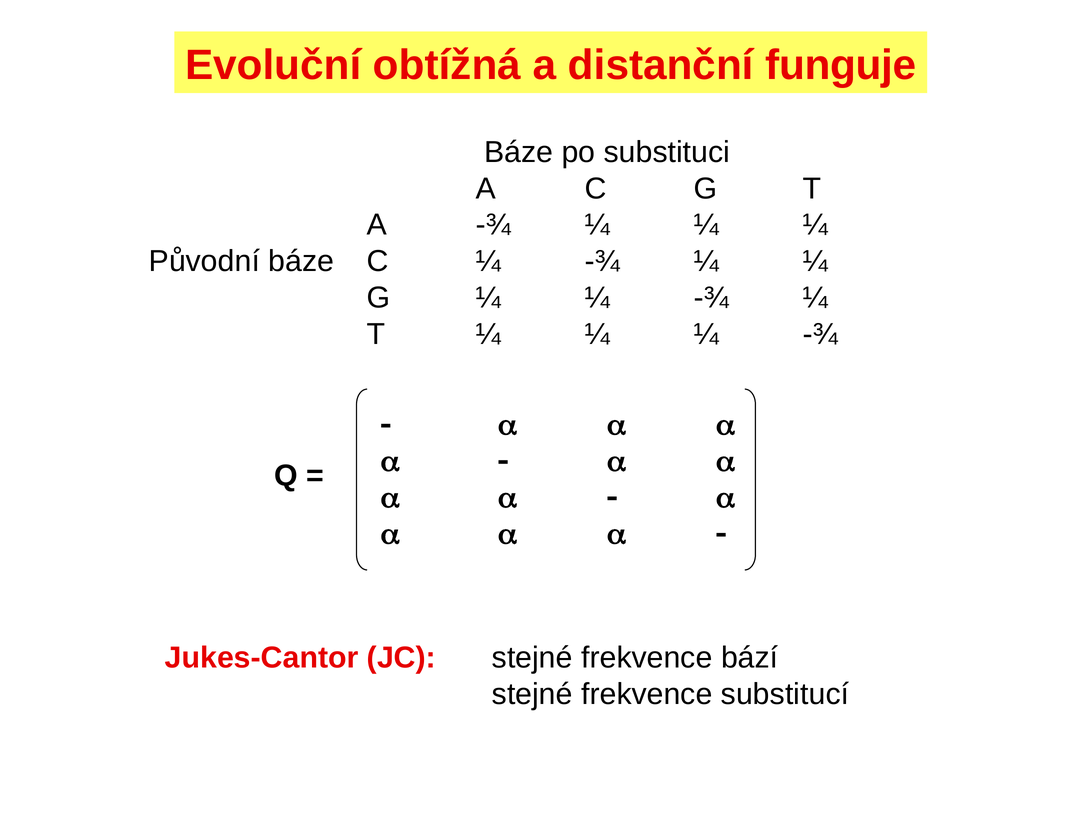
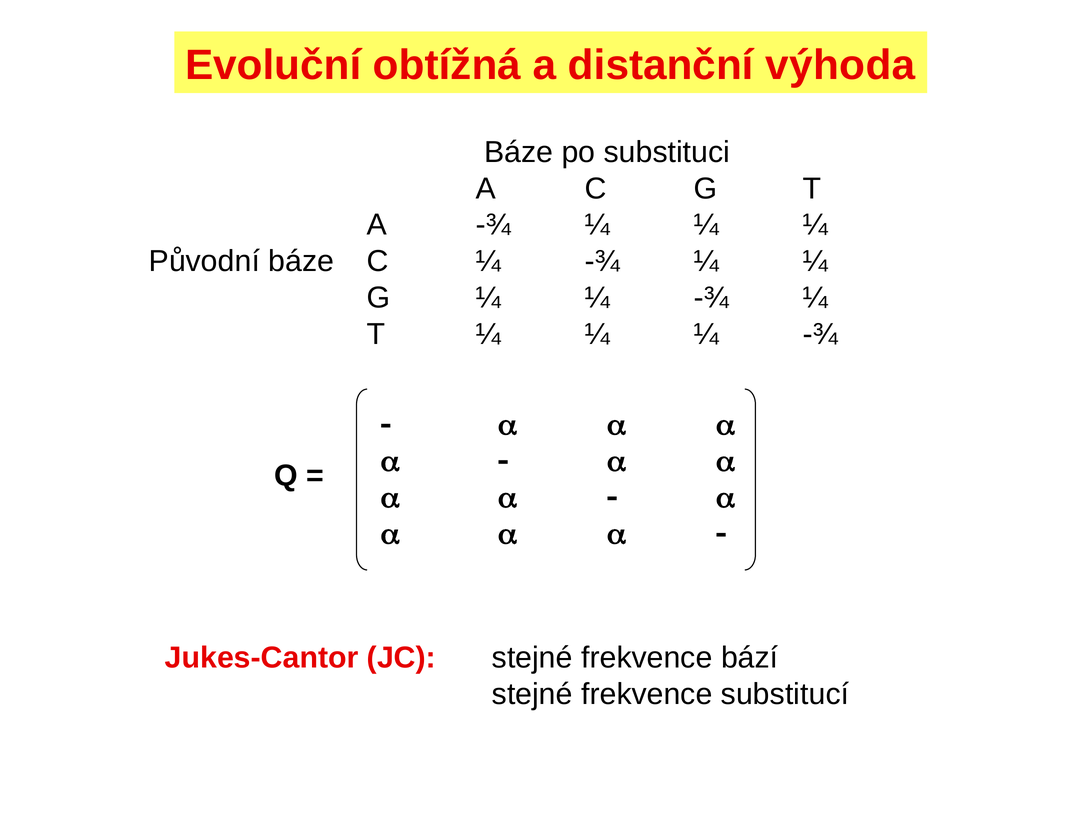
funguje: funguje -> výhoda
